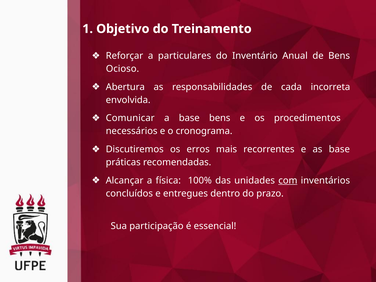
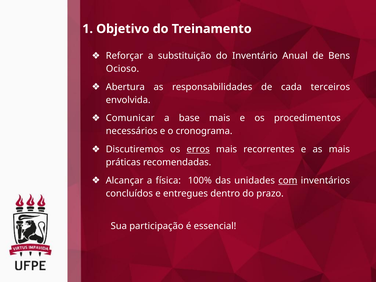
particulares: particulares -> substituição
incorreta: incorreta -> terceiros
base bens: bens -> mais
erros underline: none -> present
as base: base -> mais
